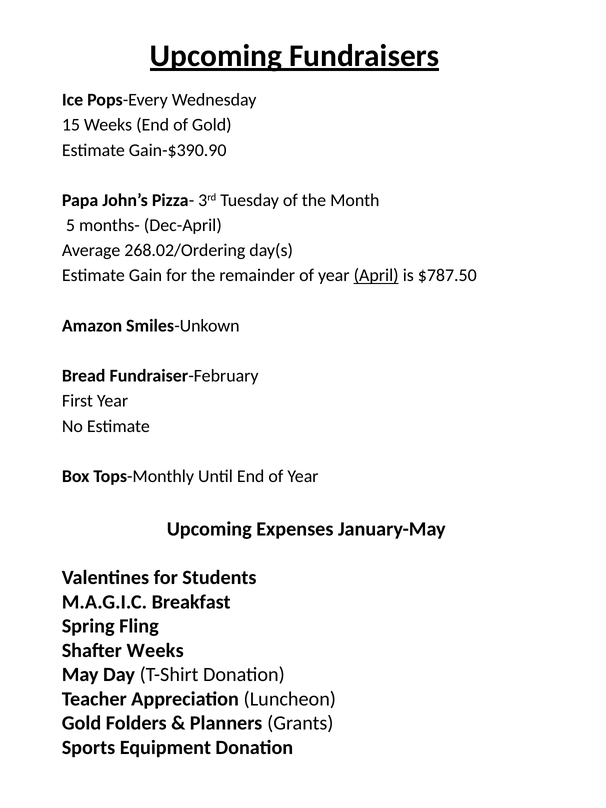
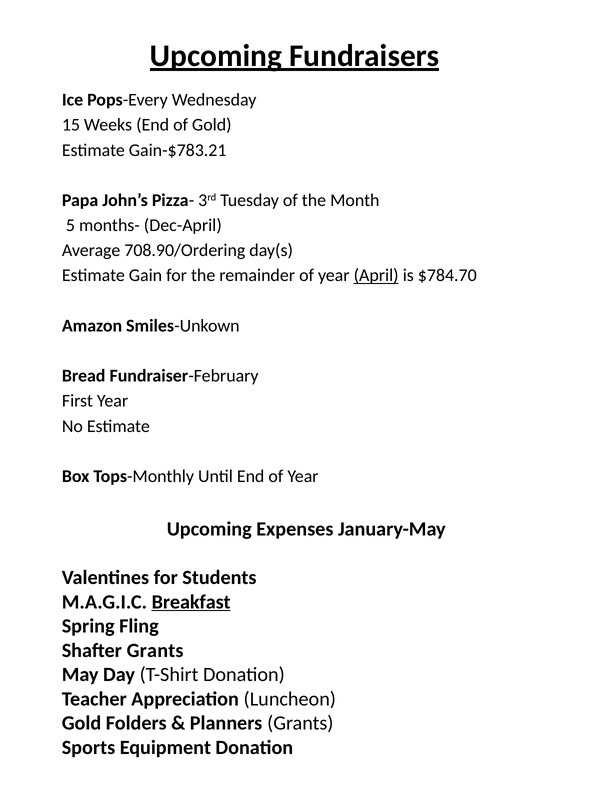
Gain-$390.90: Gain-$390.90 -> Gain-$783.21
268.02/Ordering: 268.02/Ordering -> 708.90/Ordering
$787.50: $787.50 -> $784.70
Breakfast underline: none -> present
Shafter Weeks: Weeks -> Grants
